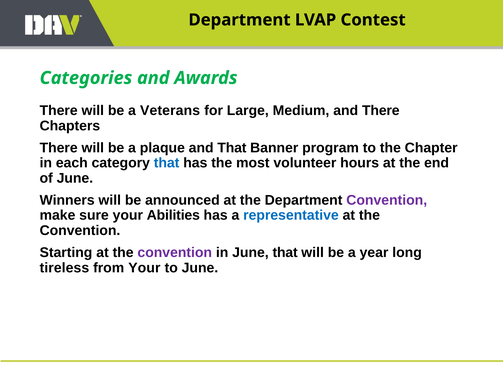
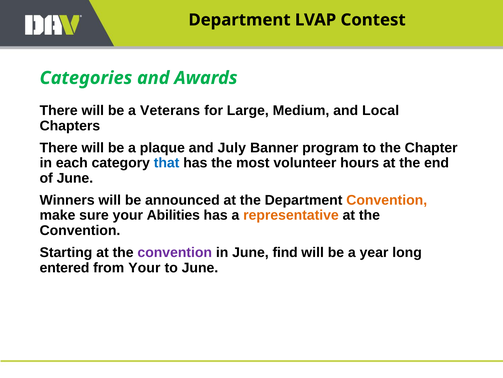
and There: There -> Local
and That: That -> July
Convention at (387, 200) colour: purple -> orange
representative colour: blue -> orange
June that: that -> find
tireless: tireless -> entered
